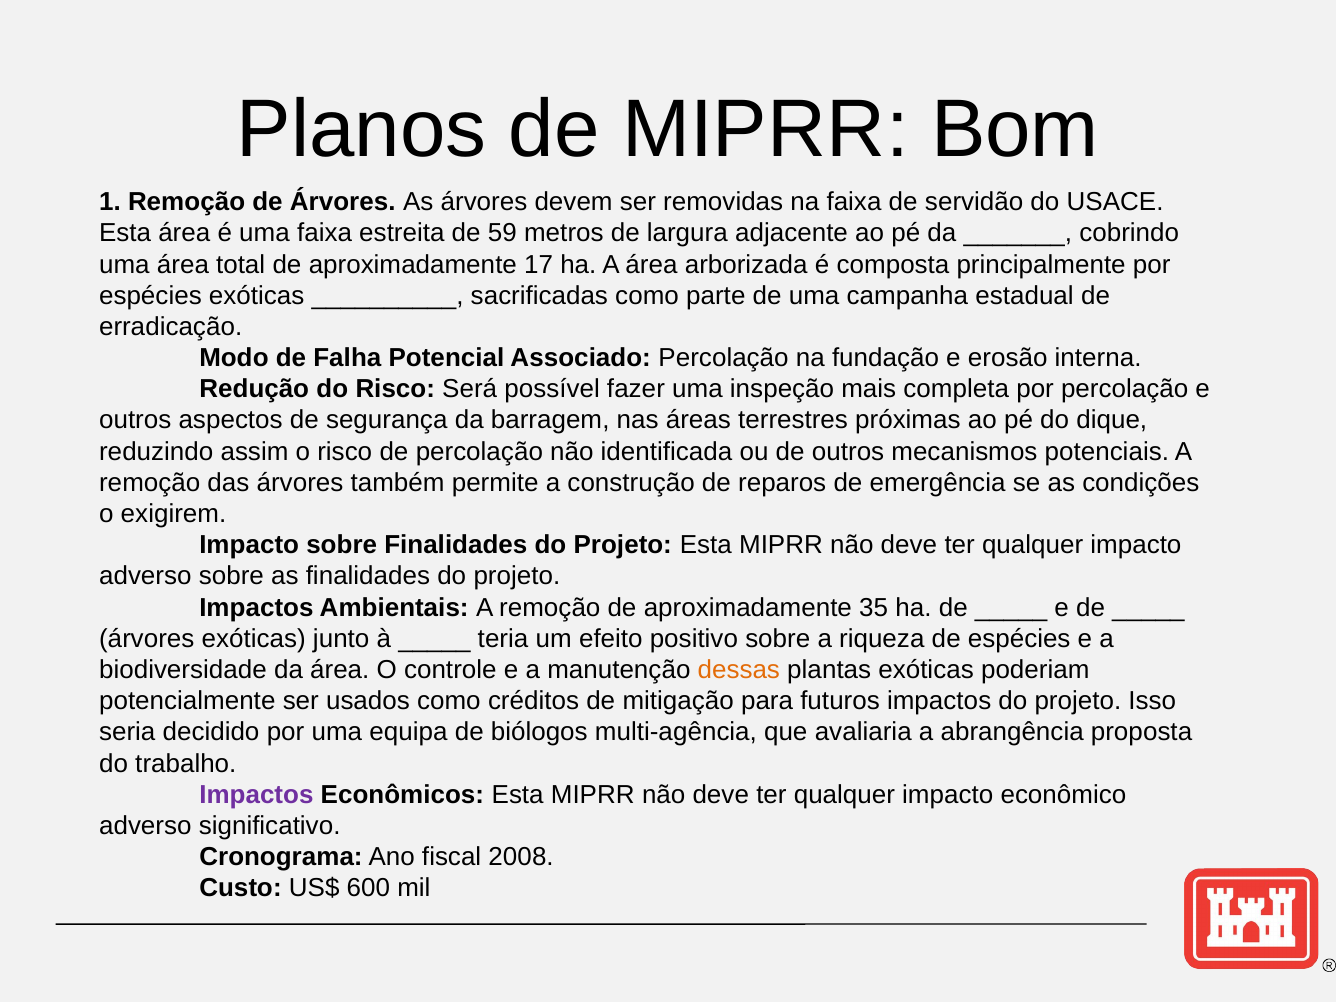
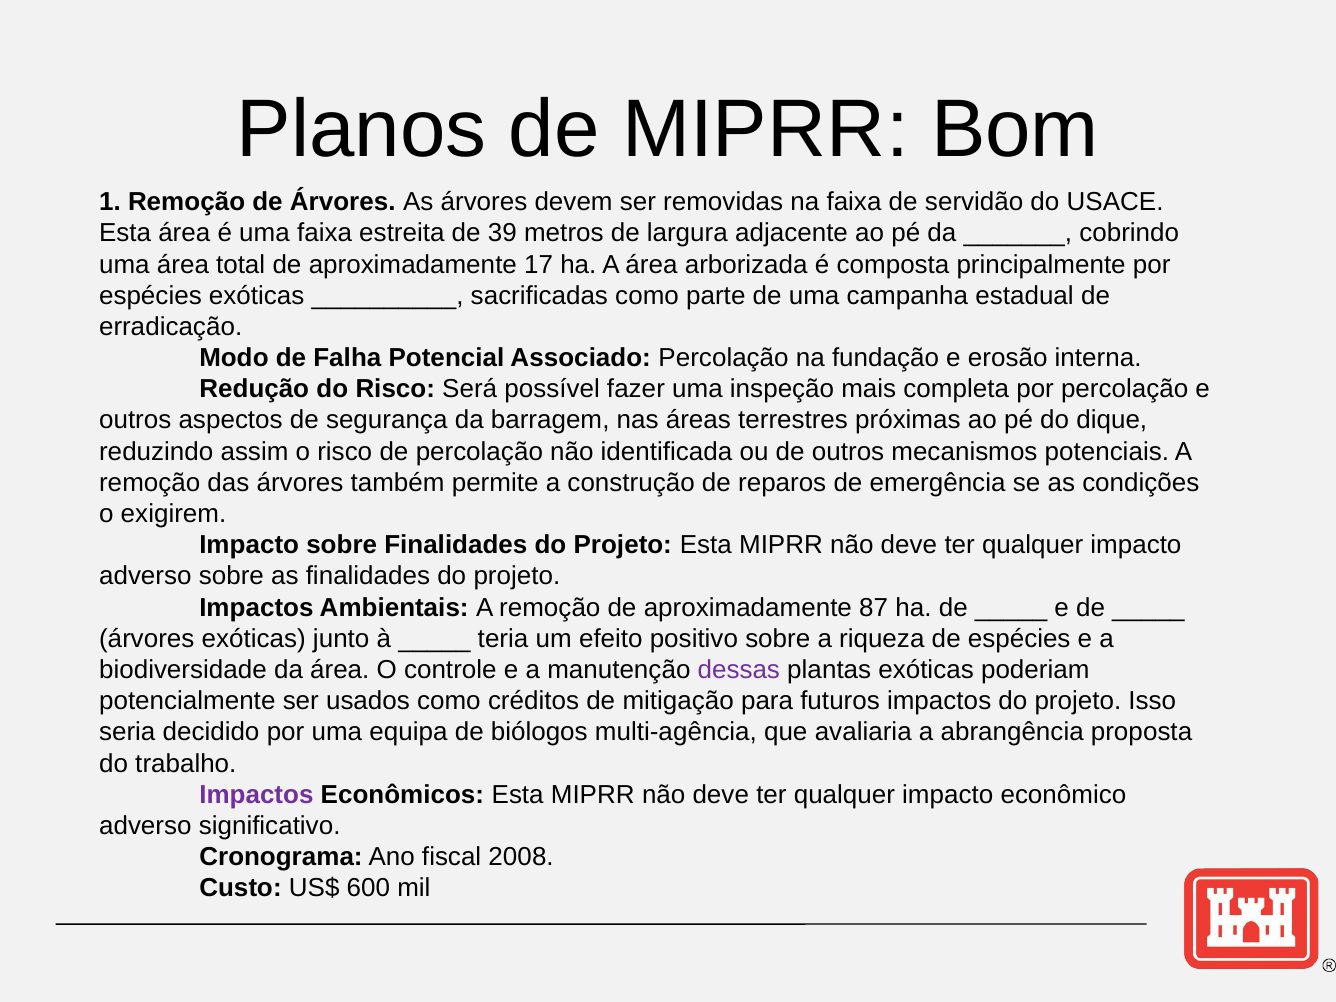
59: 59 -> 39
35: 35 -> 87
dessas colour: orange -> purple
